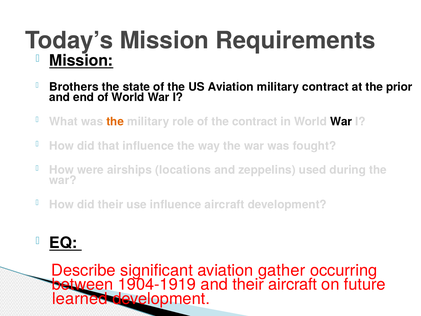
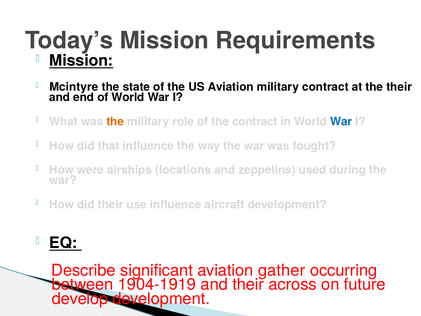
Brothers: Brothers -> Mcintyre
the prior: prior -> their
War at (341, 121) colour: black -> blue
their aircraft: aircraft -> across
learned: learned -> develop
